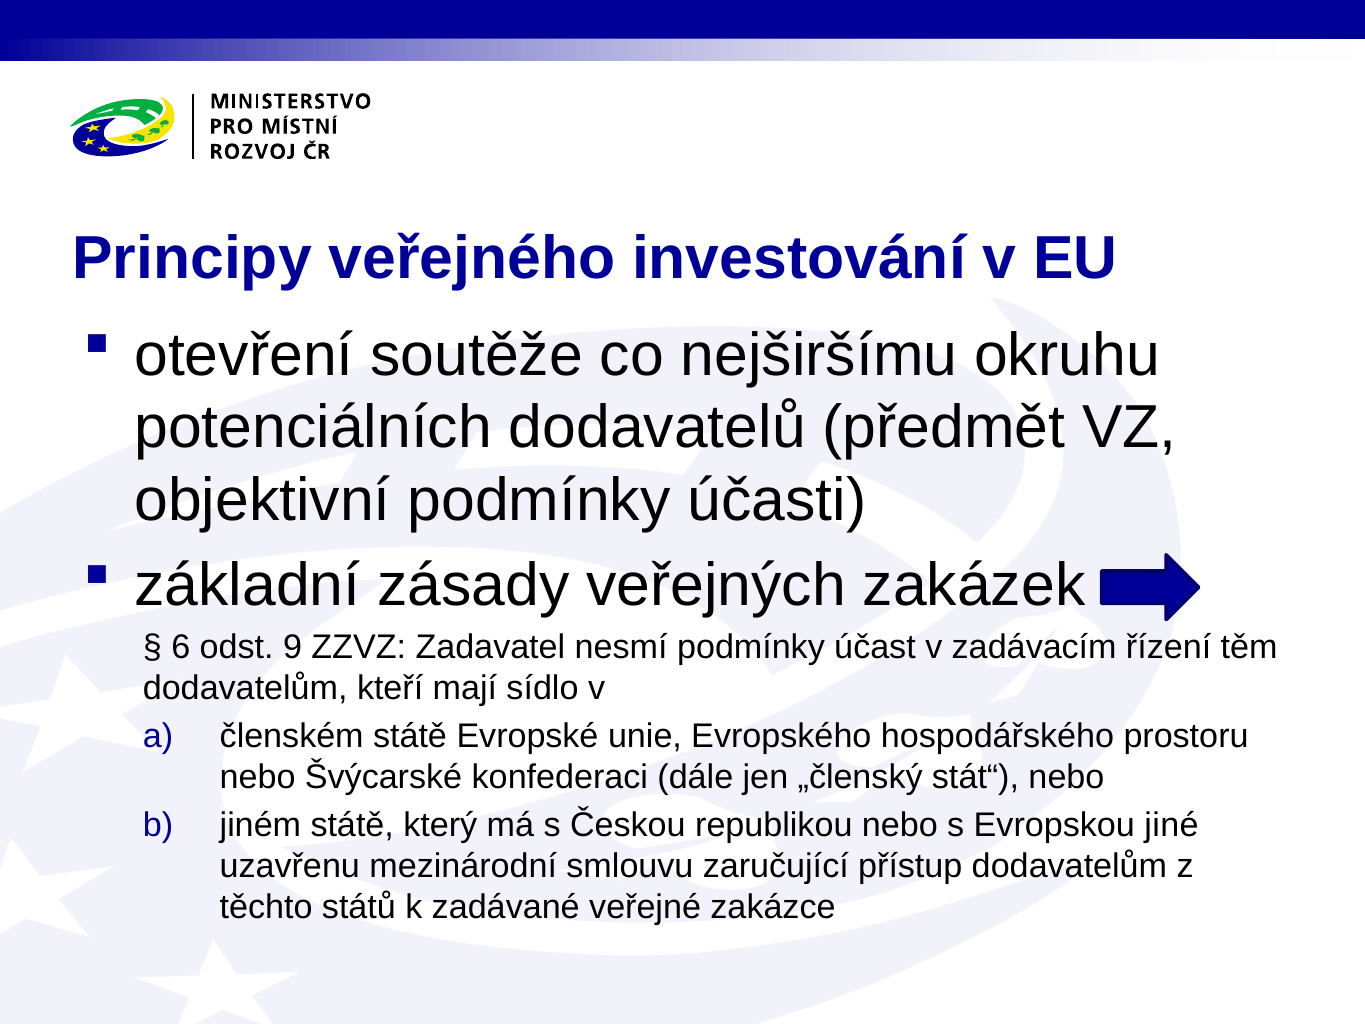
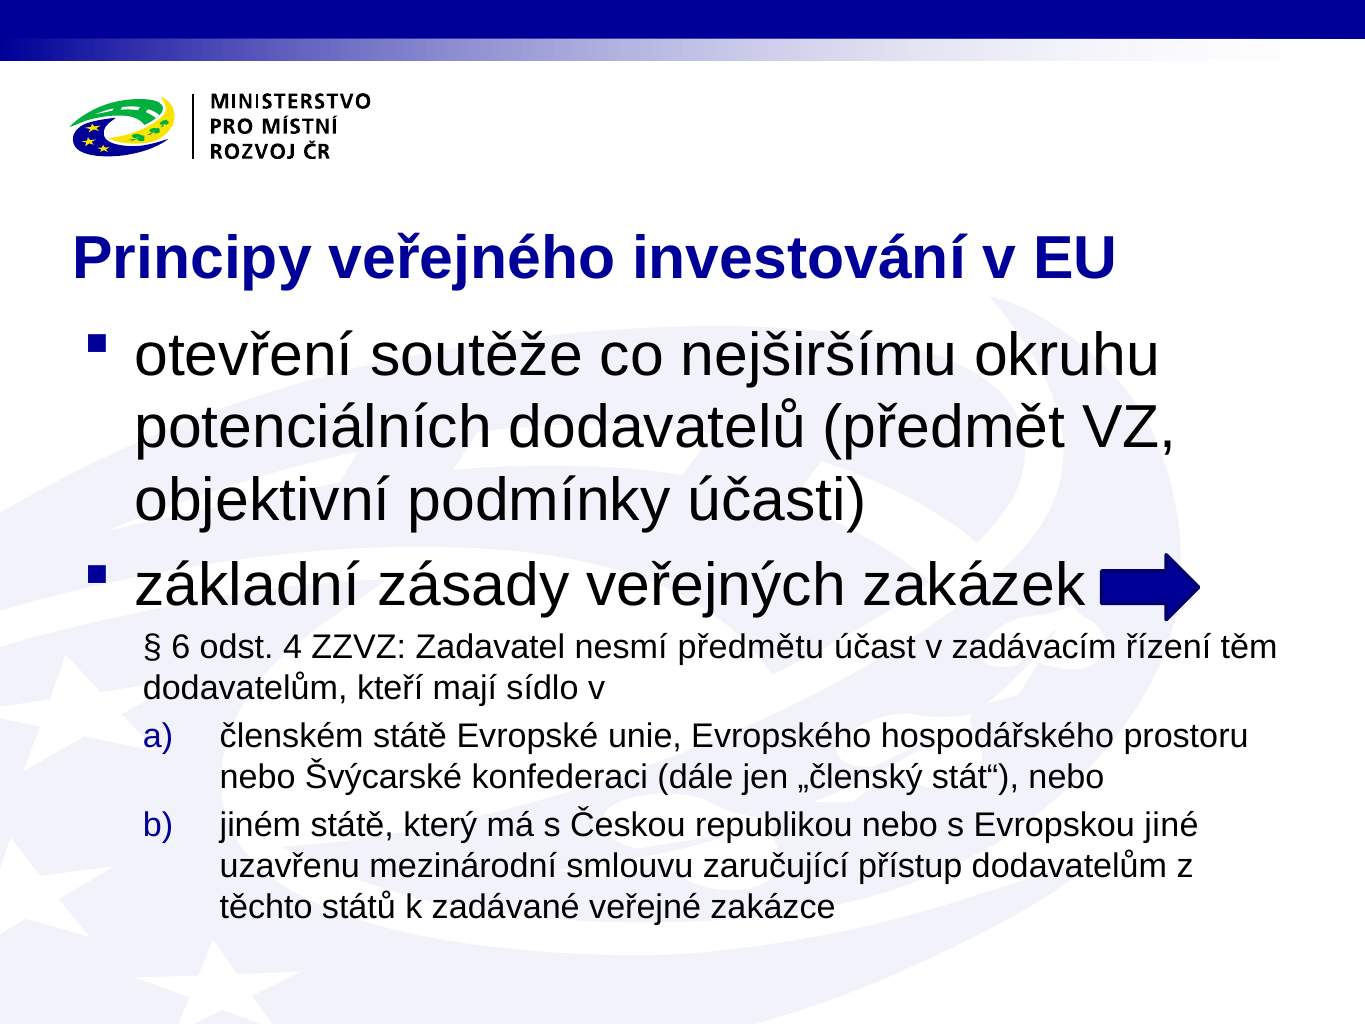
9: 9 -> 4
nesmí podmínky: podmínky -> předmětu
